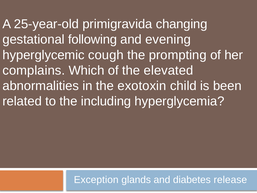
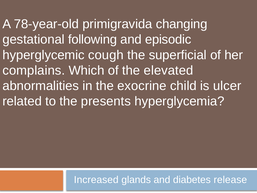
25-year-old: 25-year-old -> 78-year-old
evening: evening -> episodic
prompting: prompting -> superficial
exotoxin: exotoxin -> exocrine
been: been -> ulcer
including: including -> presents
Exception: Exception -> Increased
